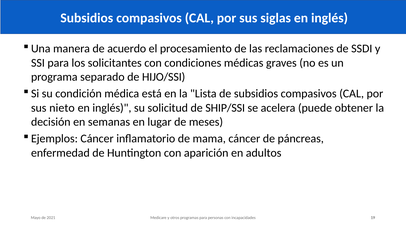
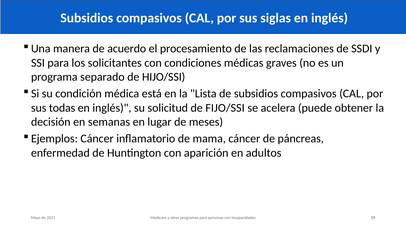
nieto: nieto -> todas
SHIP/SSI: SHIP/SSI -> FIJO/SSI
